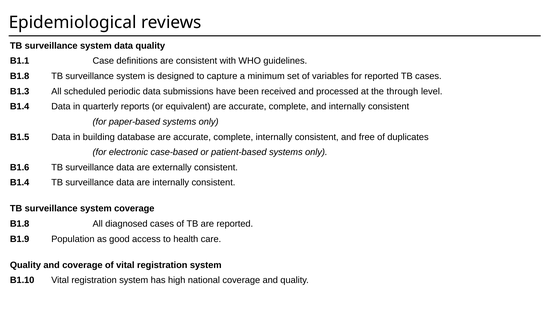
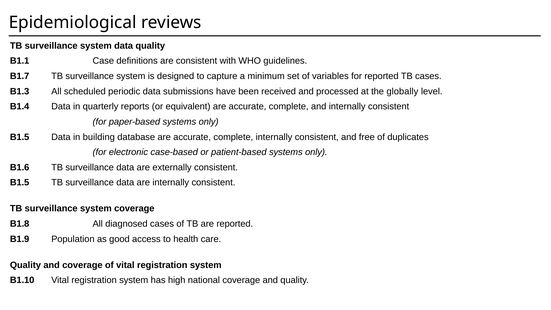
B1.8 at (20, 76): B1.8 -> B1.7
through: through -> globally
B1.4 at (20, 183): B1.4 -> B1.5
